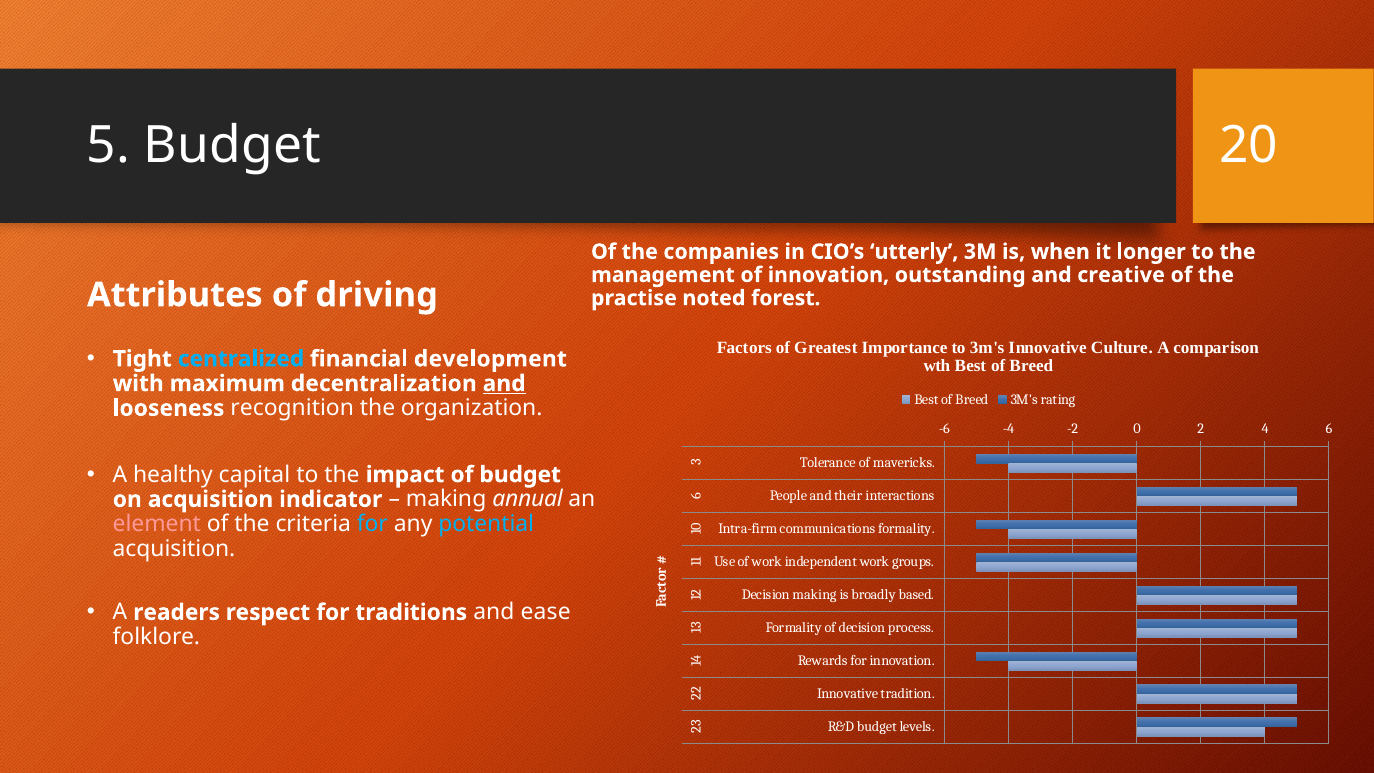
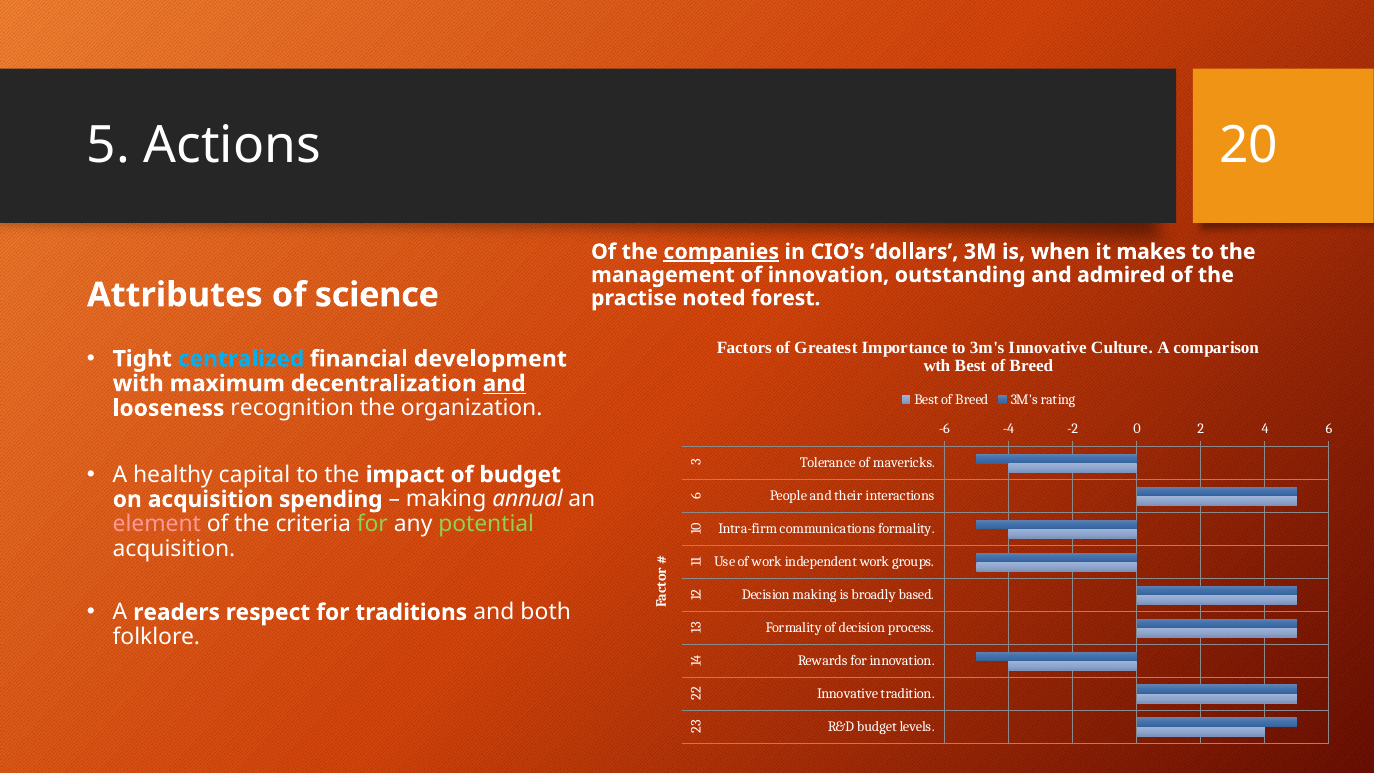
5 Budget: Budget -> Actions
companies underline: none -> present
utterly: utterly -> dollars
longer: longer -> makes
creative: creative -> admired
driving: driving -> science
indicator: indicator -> spending
for at (372, 524) colour: light blue -> light green
potential colour: light blue -> light green
ease: ease -> both
